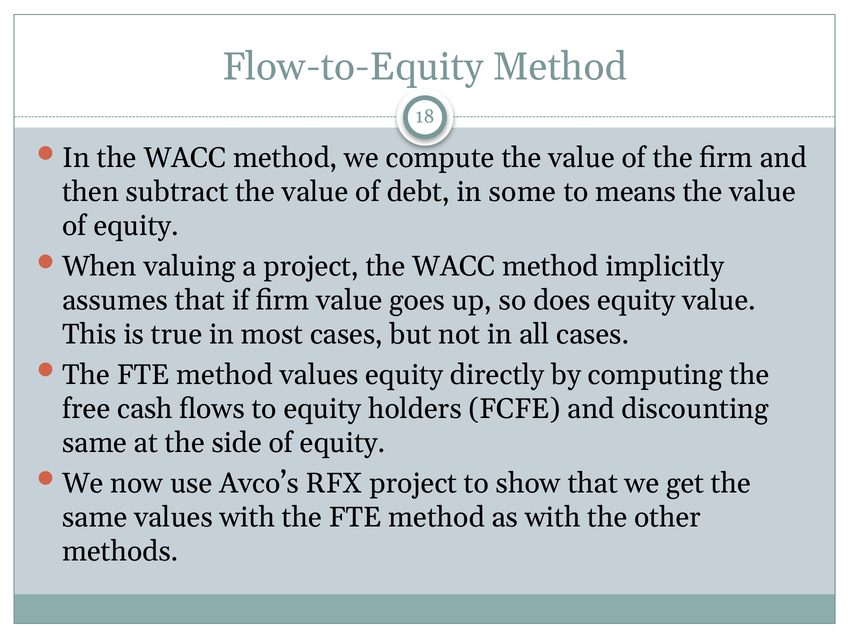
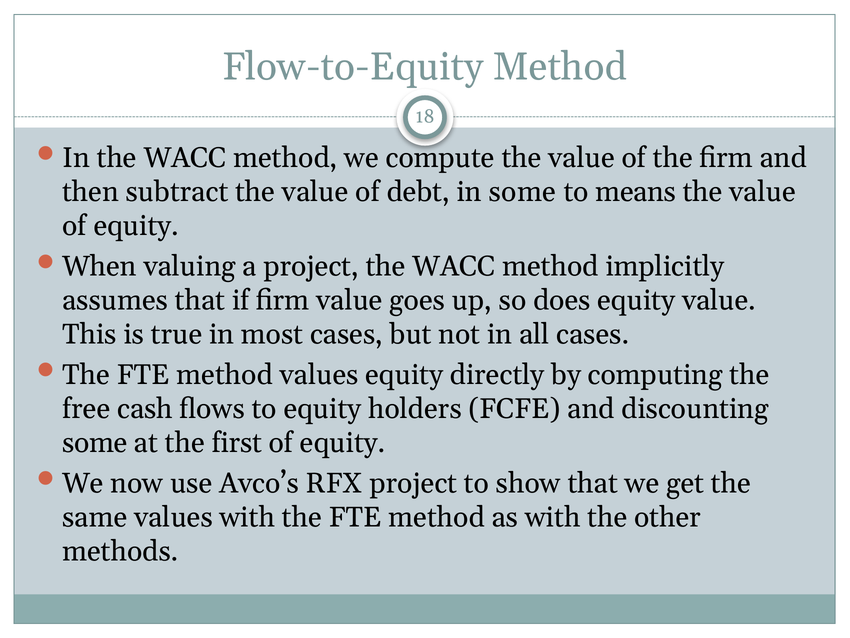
same at (95, 443): same -> some
side: side -> first
